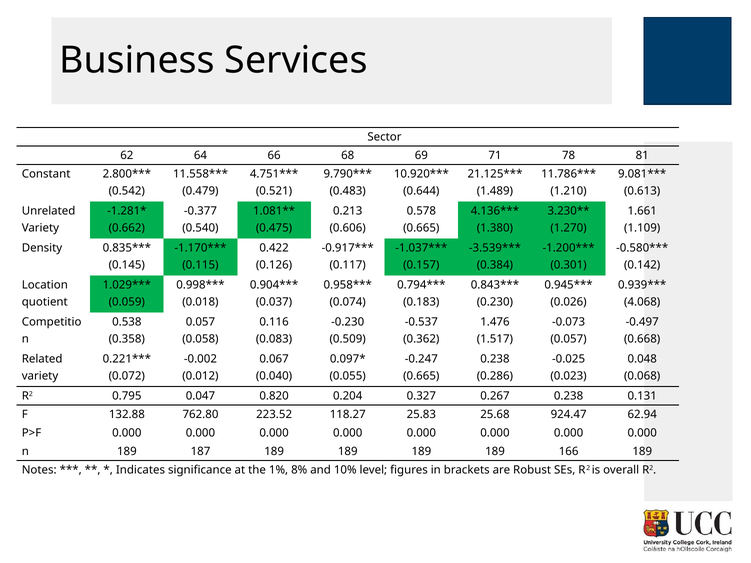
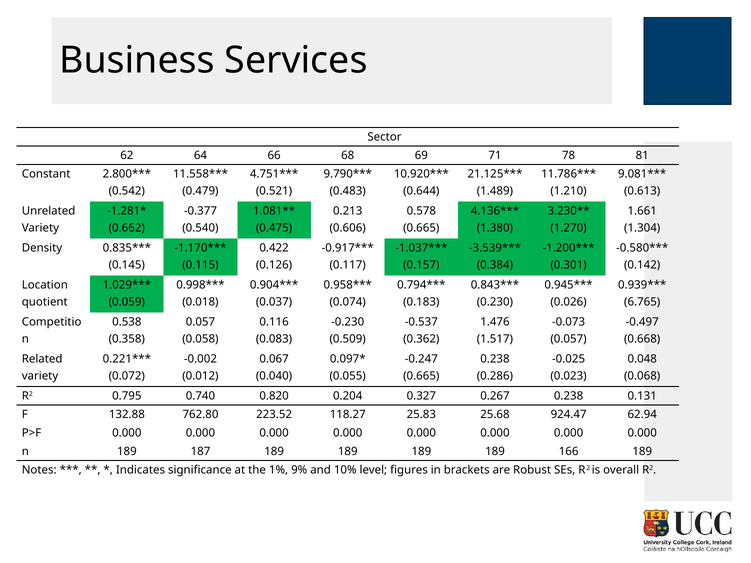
1.109: 1.109 -> 1.304
4.068: 4.068 -> 6.765
0.047: 0.047 -> 0.740
8%: 8% -> 9%
